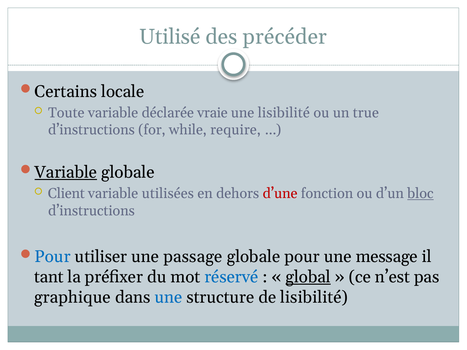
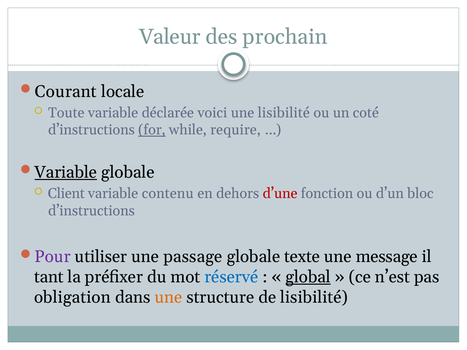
Utilisé: Utilisé -> Valeur
précéder: précéder -> prochain
Certains: Certains -> Courant
vraie: vraie -> voici
true: true -> coté
for underline: none -> present
utilisées: utilisées -> contenu
bloc underline: present -> none
Pour at (53, 257) colour: blue -> purple
globale pour: pour -> texte
graphique: graphique -> obligation
une at (168, 297) colour: blue -> orange
